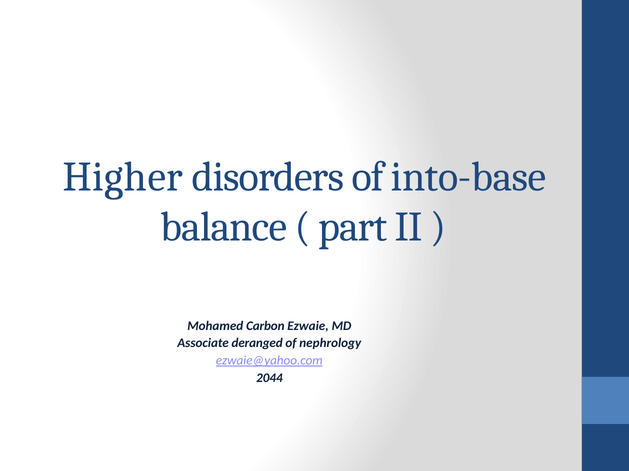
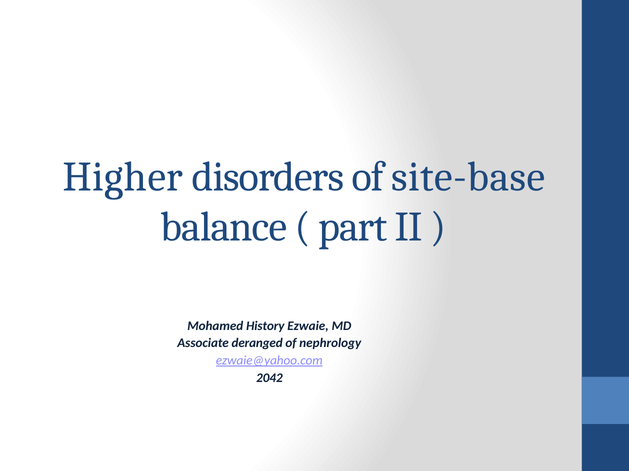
into-base: into-base -> site-base
Carbon: Carbon -> History
2044: 2044 -> 2042
